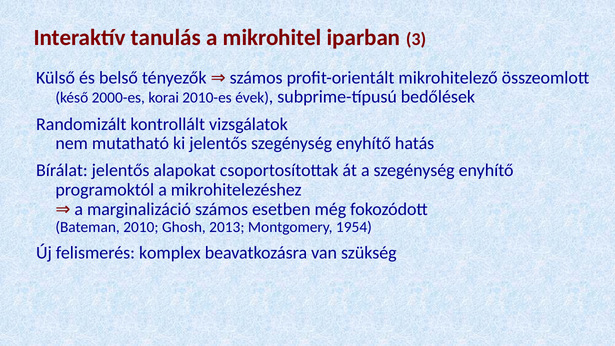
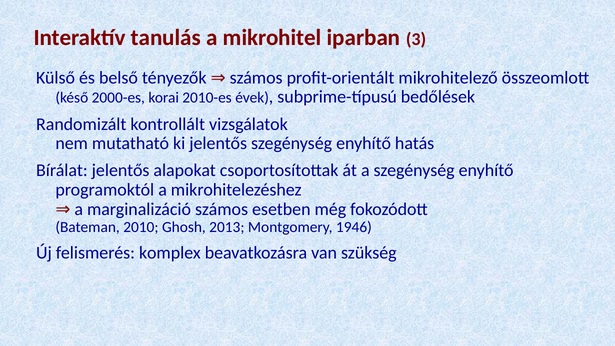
1954: 1954 -> 1946
